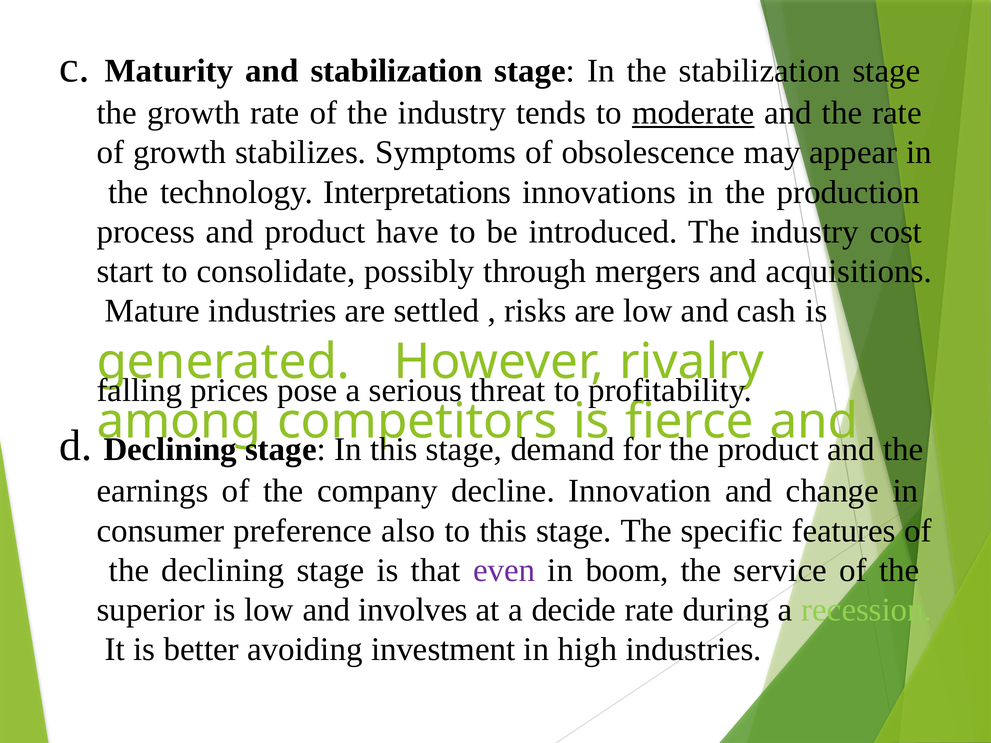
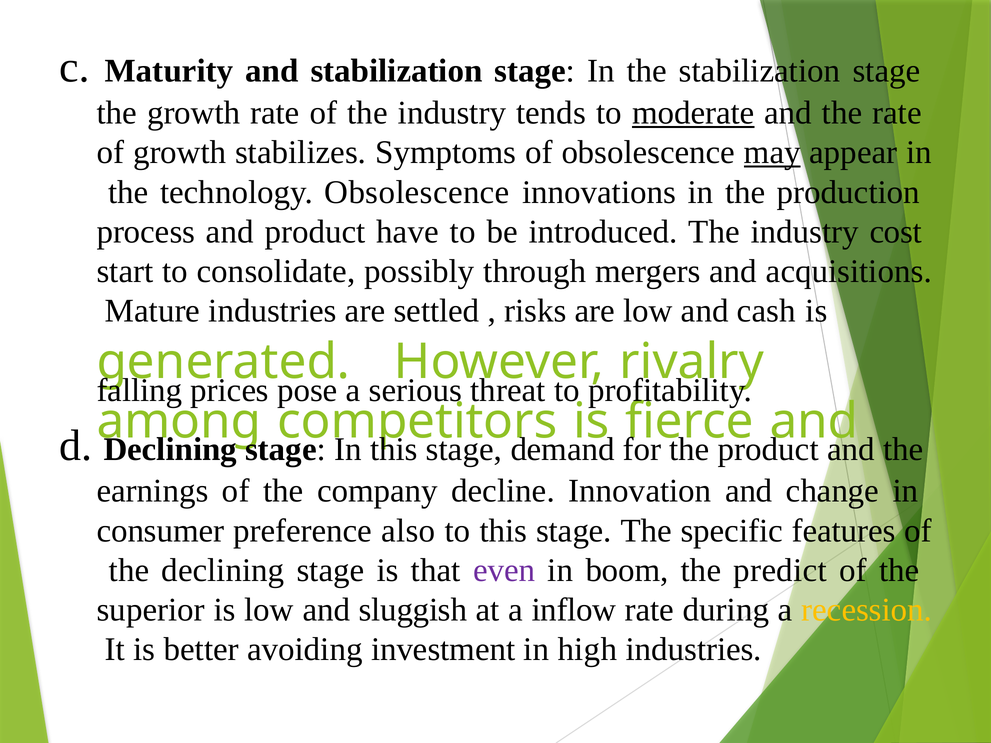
may underline: none -> present
technology Interpretations: Interpretations -> Obsolescence
service: service -> predict
involves: involves -> sluggish
decide: decide -> inflow
recession colour: light green -> yellow
